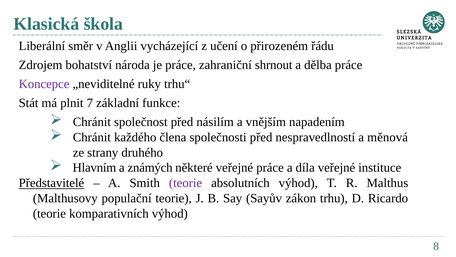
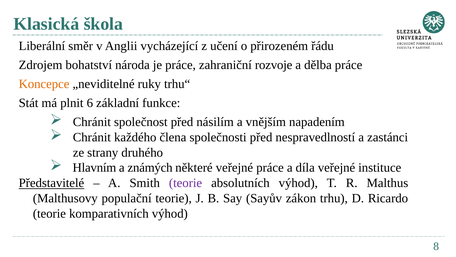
shrnout: shrnout -> rozvoje
Koncepce colour: purple -> orange
7: 7 -> 6
měnová: měnová -> zastánci
